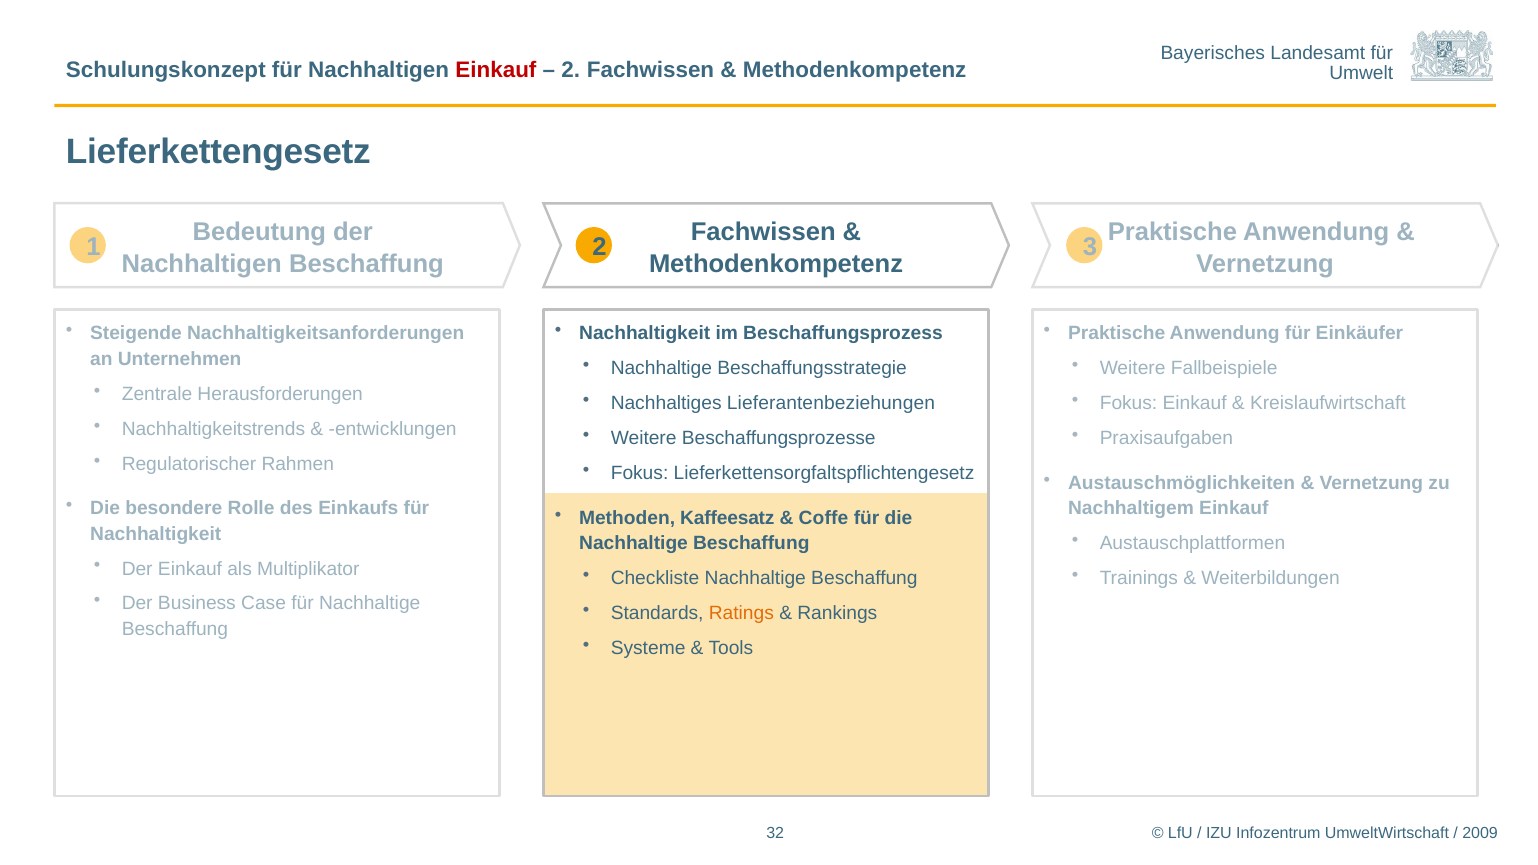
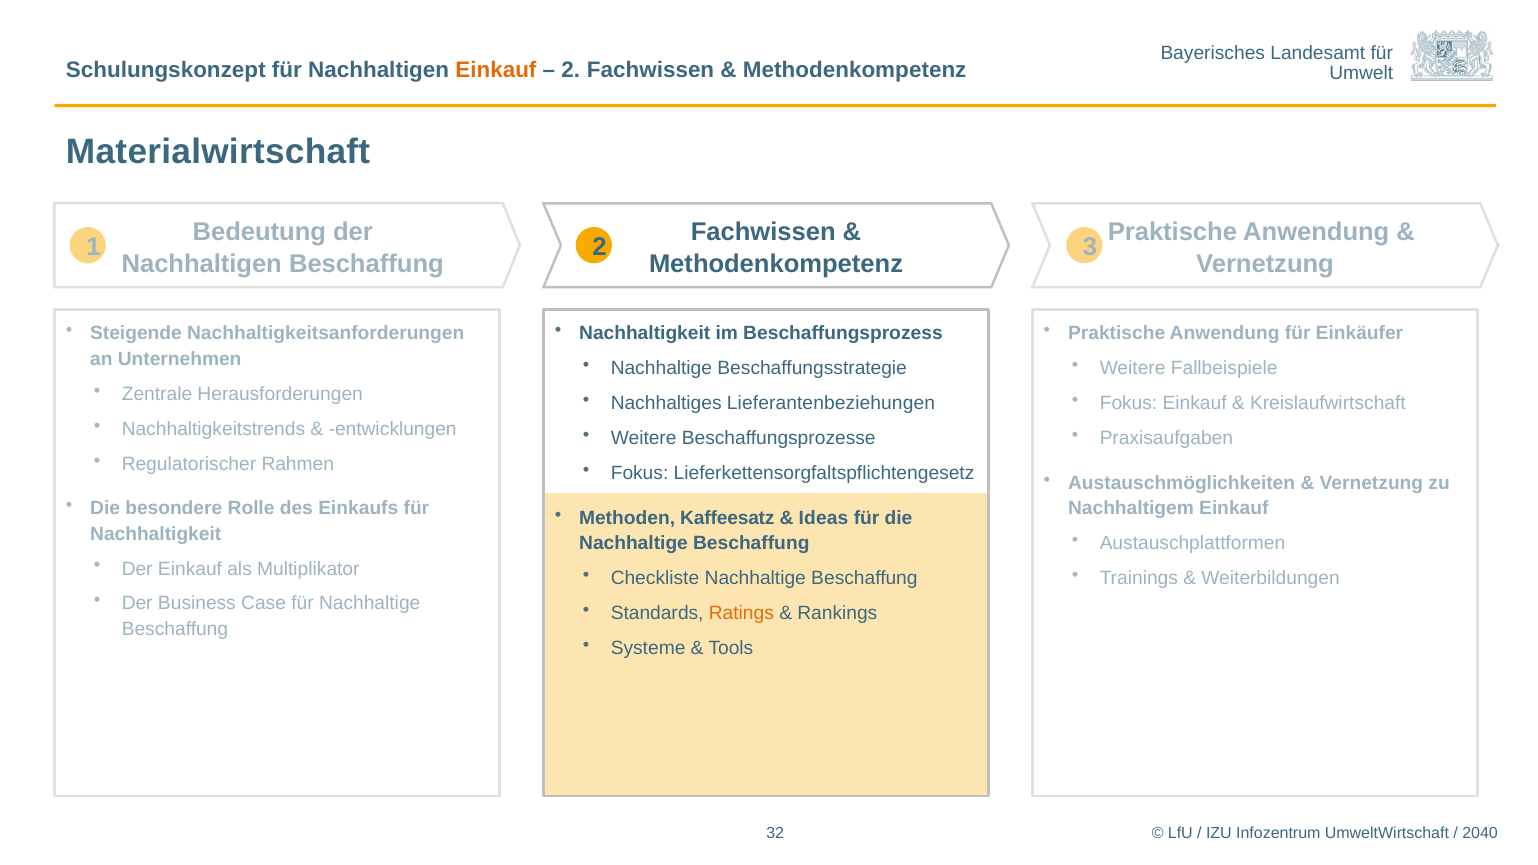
Einkauf at (496, 71) colour: red -> orange
Lieferkettengesetz: Lieferkettengesetz -> Materialwirtschaft
Coffe: Coffe -> Ideas
2009: 2009 -> 2040
